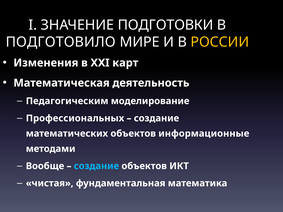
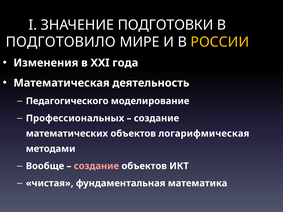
карт: карт -> года
Педагогическим: Педагогическим -> Педагогического
информационные: информационные -> логарифмическая
создание at (96, 166) colour: light blue -> pink
